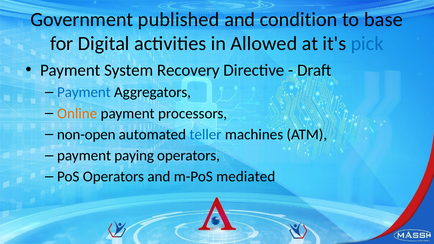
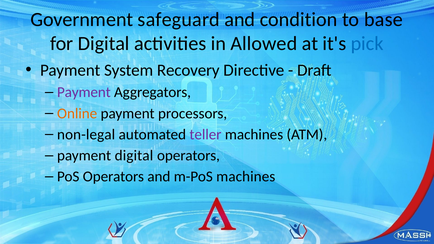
published: published -> safeguard
Payment at (84, 92) colour: blue -> purple
non-open: non-open -> non-legal
teller colour: blue -> purple
payment paying: paying -> digital
m-PoS mediated: mediated -> machines
